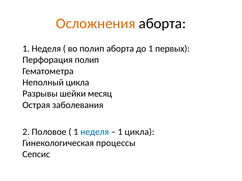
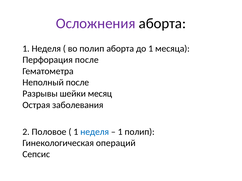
Осложнения colour: orange -> purple
первых: первых -> месяца
Перфорация полип: полип -> после
Неполный цикла: цикла -> после
1 цикла: цикла -> полип
процессы: процессы -> операций
